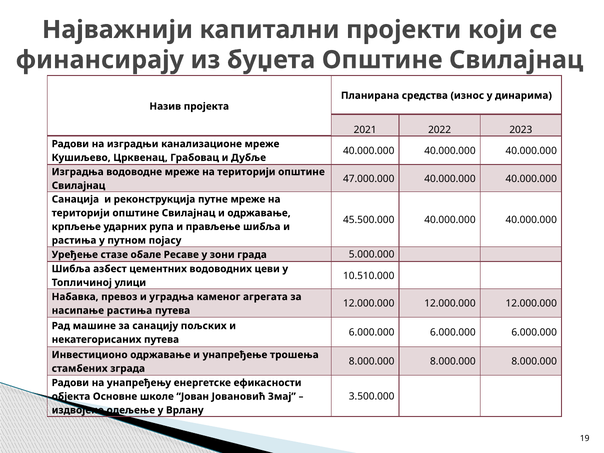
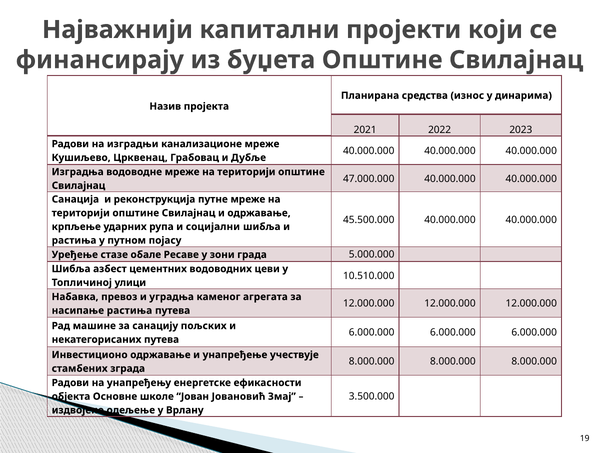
прављење: прављење -> социјални
трошења: трошења -> учествује
